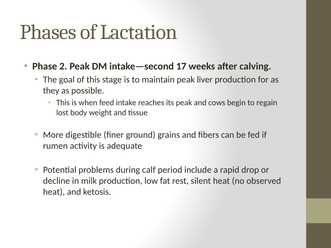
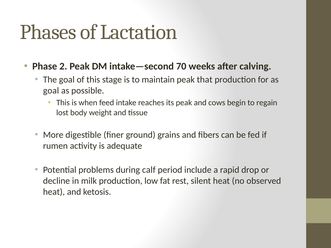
17: 17 -> 70
liver: liver -> that
they at (51, 91): they -> goal
